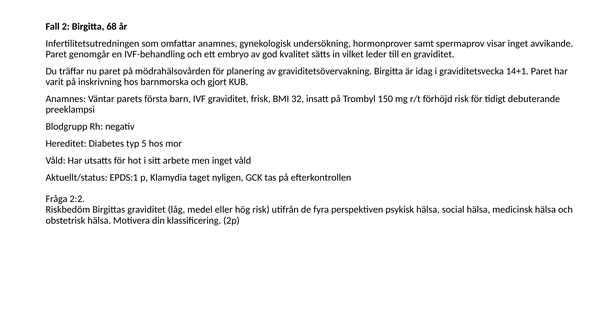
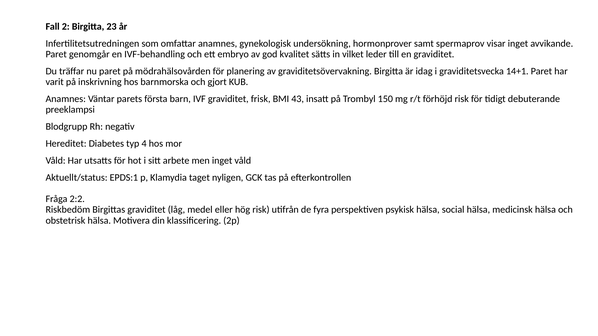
68: 68 -> 23
32: 32 -> 43
5: 5 -> 4
